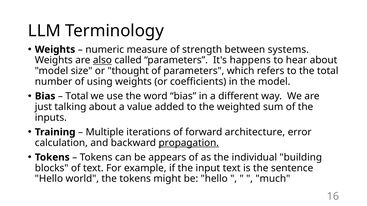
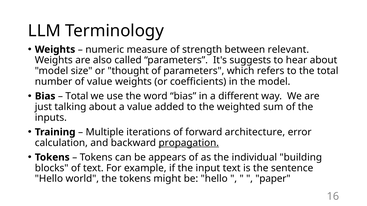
systems: systems -> relevant
also underline: present -> none
happens: happens -> suggests
of using: using -> value
much: much -> paper
